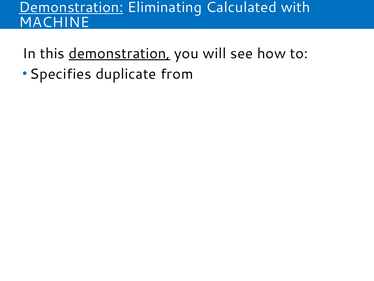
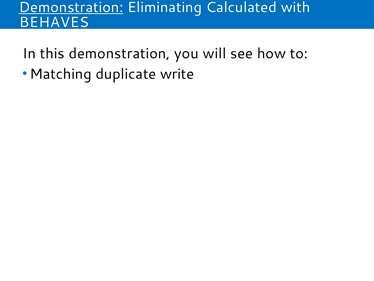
MACHINE: MACHINE -> BEHAVES
demonstration at (119, 53) underline: present -> none
Specifies: Specifies -> Matching
from: from -> write
